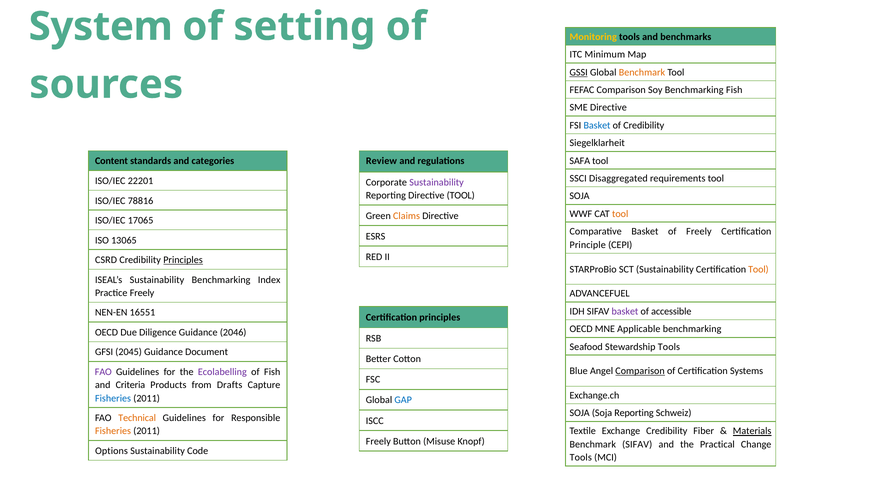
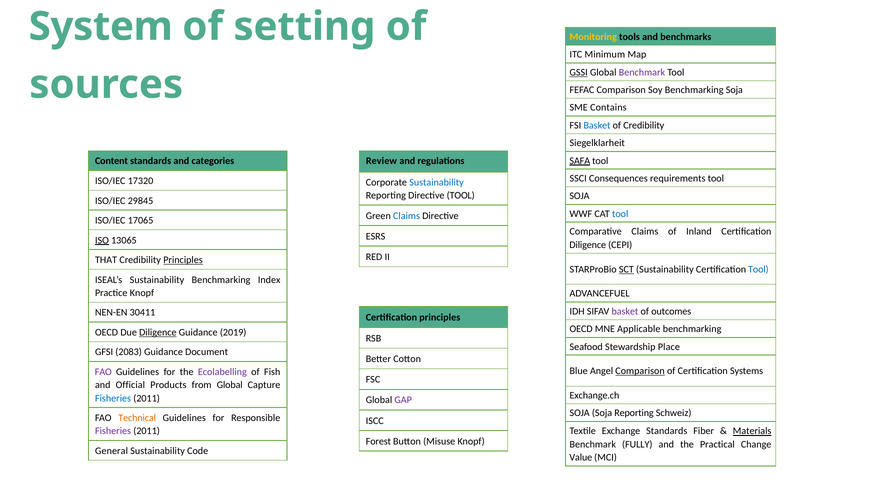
Benchmark at (642, 72) colour: orange -> purple
Benchmarking Fish: Fish -> Soja
SME Directive: Directive -> Contains
SAFA underline: none -> present
Disaggregated: Disaggregated -> Consequences
22201: 22201 -> 17320
Sustainability at (437, 183) colour: purple -> blue
78816: 78816 -> 29845
tool at (620, 214) colour: orange -> blue
Claims at (407, 216) colour: orange -> blue
Comparative Basket: Basket -> Claims
of Freely: Freely -> Inland
ISO underline: none -> present
Principle at (588, 245): Principle -> Diligence
CSRD: CSRD -> THAT
SCT underline: none -> present
Tool at (758, 270) colour: orange -> blue
Practice Freely: Freely -> Knopf
accessible: accessible -> outcomes
16551: 16551 -> 30411
Diligence at (158, 333) underline: none -> present
2046: 2046 -> 2019
Stewardship Tools: Tools -> Place
2045: 2045 -> 2083
Criteria: Criteria -> Official
from Drafts: Drafts -> Global
GAP colour: blue -> purple
Fisheries at (113, 431) colour: orange -> purple
Exchange Credibility: Credibility -> Standards
Freely at (378, 442): Freely -> Forest
Benchmark SIFAV: SIFAV -> FULLY
Options: Options -> General
Tools at (581, 458): Tools -> Value
